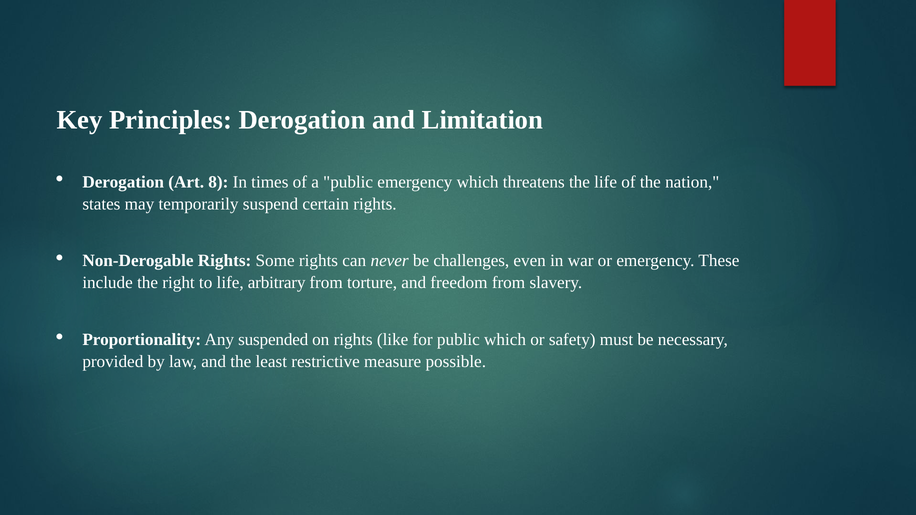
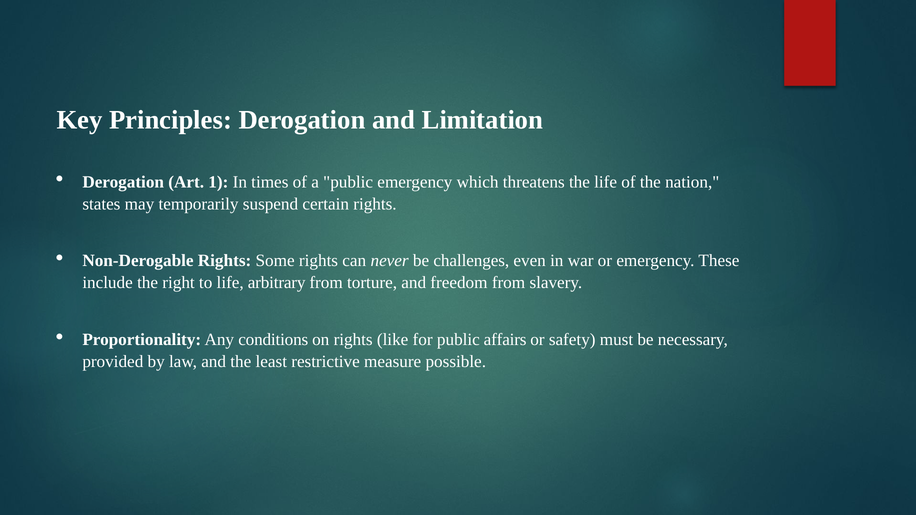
8: 8 -> 1
suspended: suspended -> conditions
public which: which -> affairs
